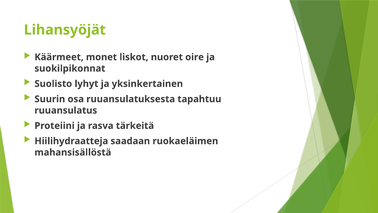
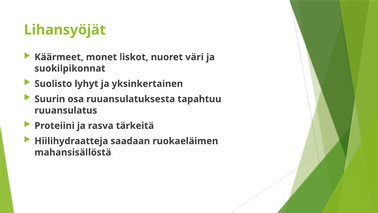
oire: oire -> väri
